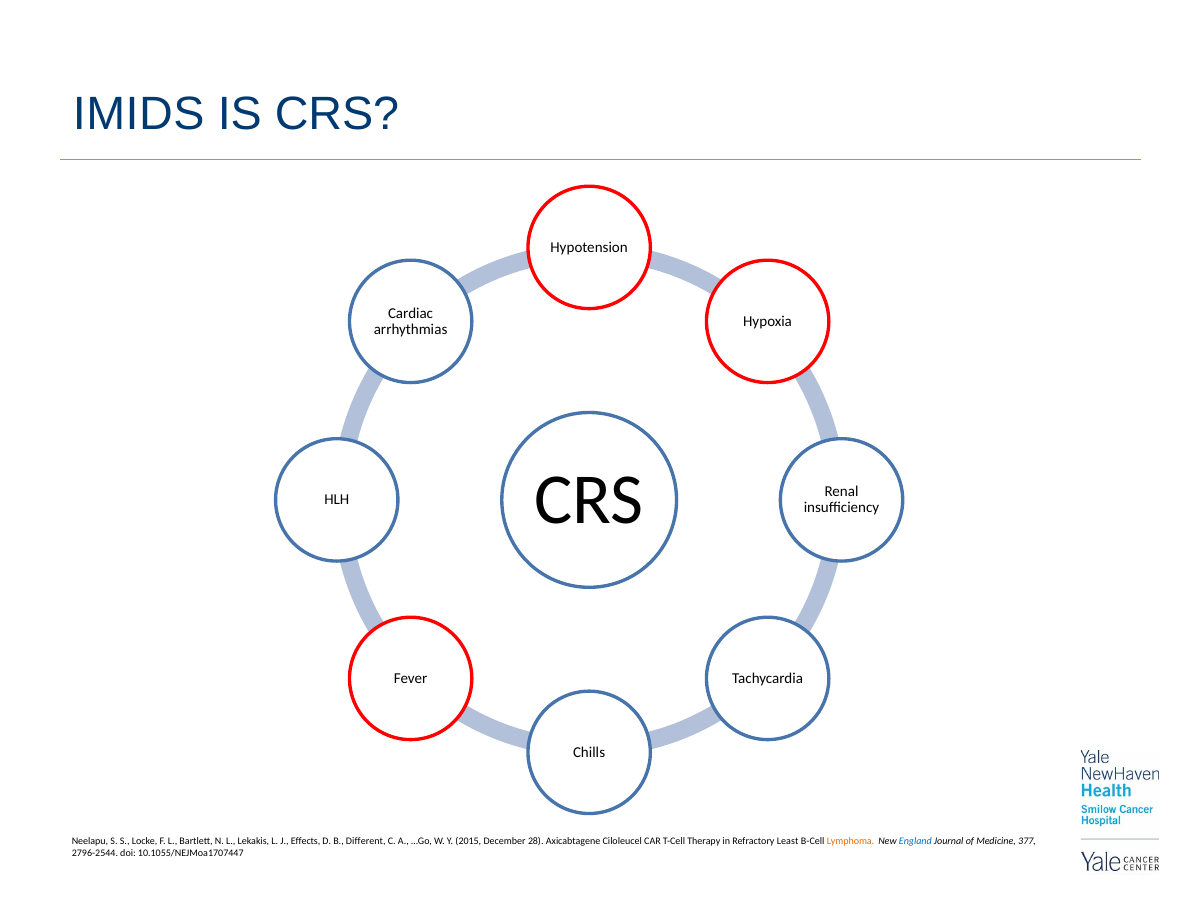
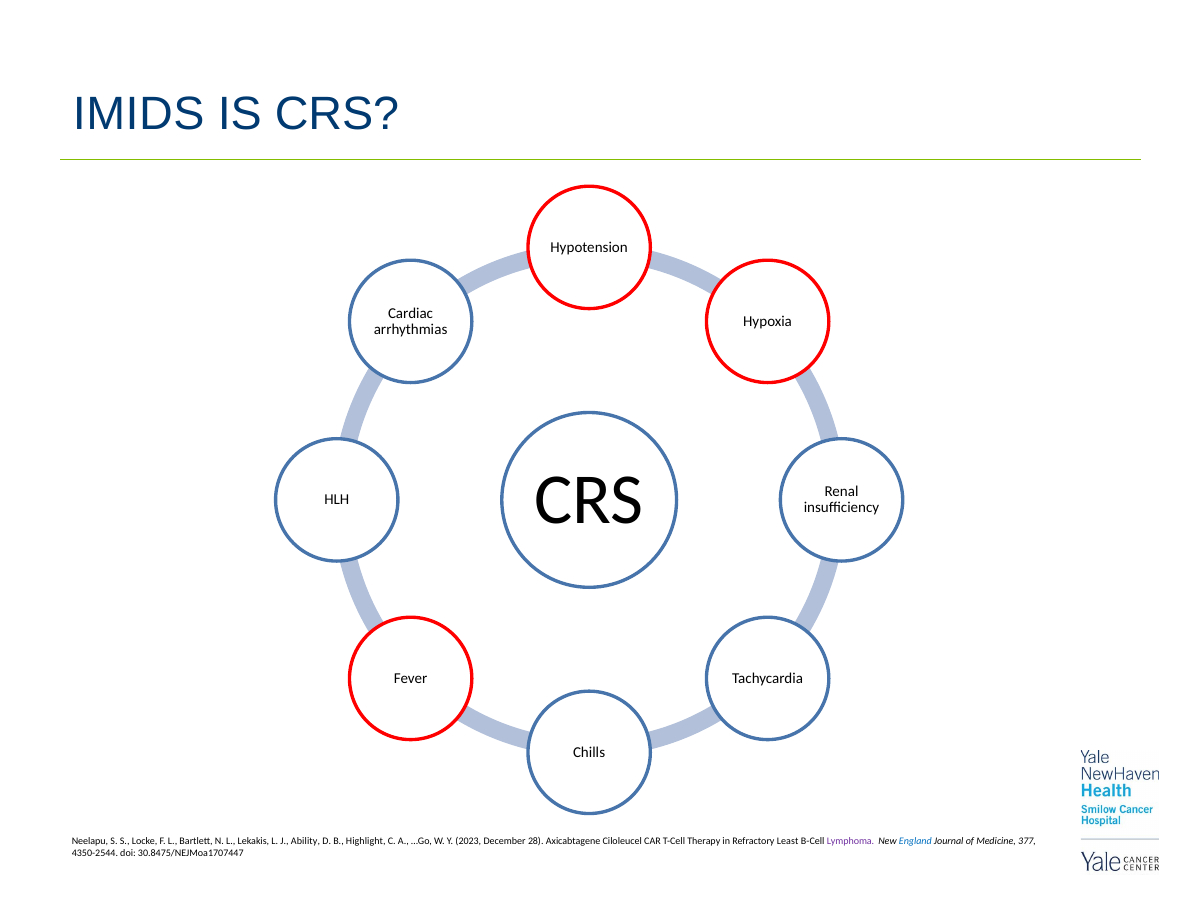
Effects: Effects -> Ability
Different: Different -> Highlight
2015: 2015 -> 2023
Lymphoma colour: orange -> purple
2796-2544: 2796-2544 -> 4350-2544
10.1055/NEJMoa1707447: 10.1055/NEJMoa1707447 -> 30.8475/NEJMoa1707447
